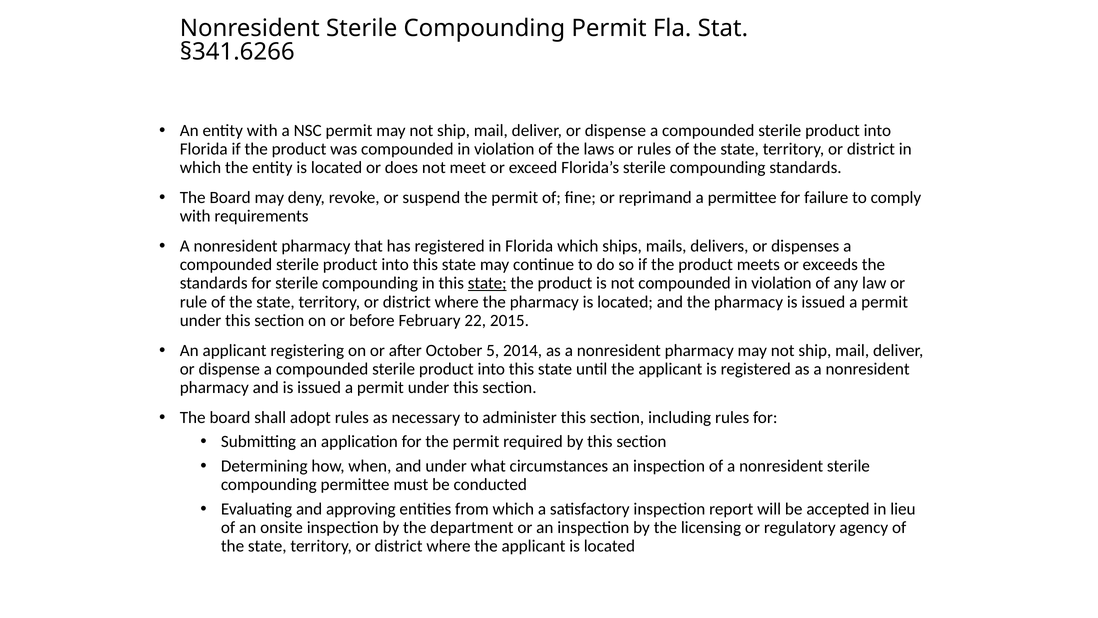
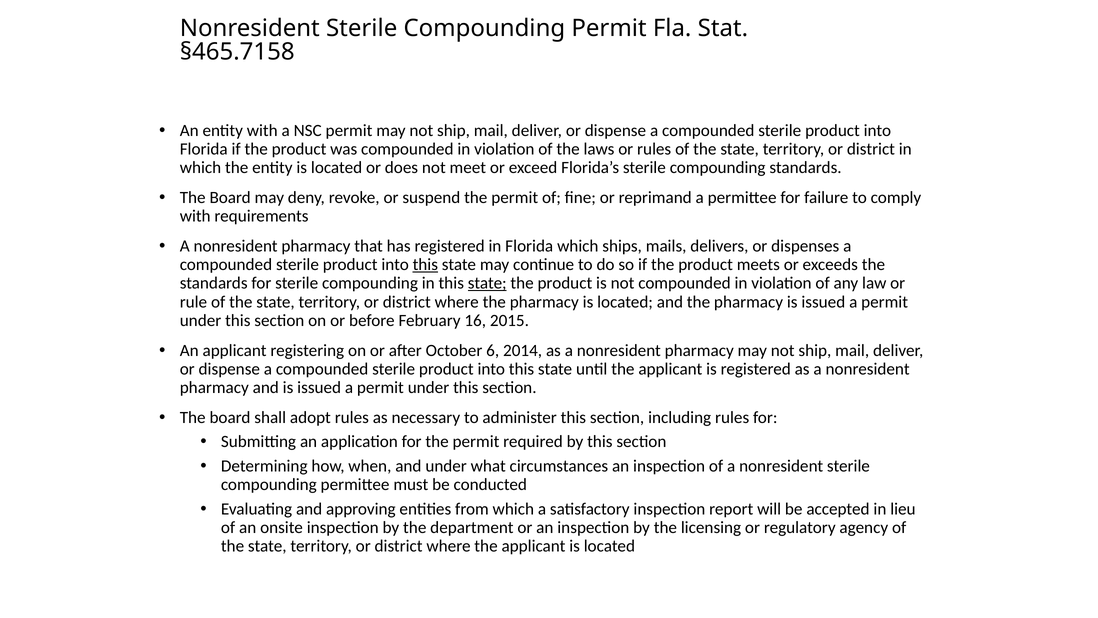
§341.6266: §341.6266 -> §465.7158
this at (425, 265) underline: none -> present
22: 22 -> 16
5: 5 -> 6
